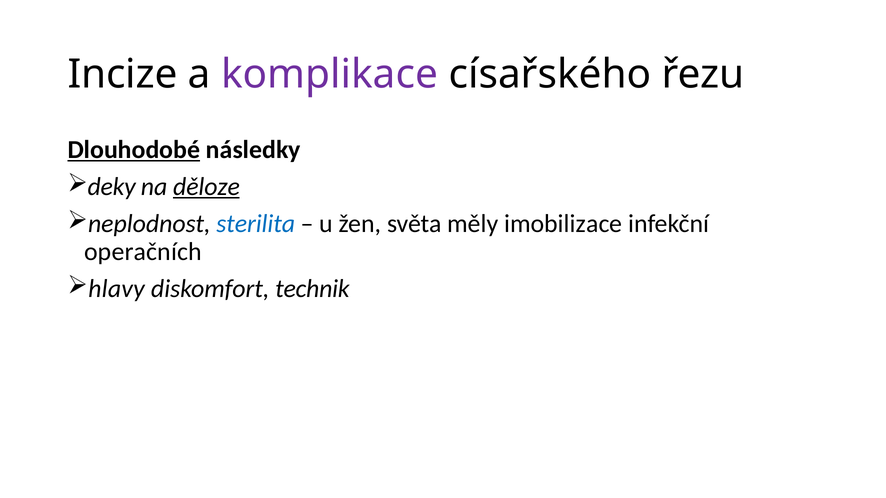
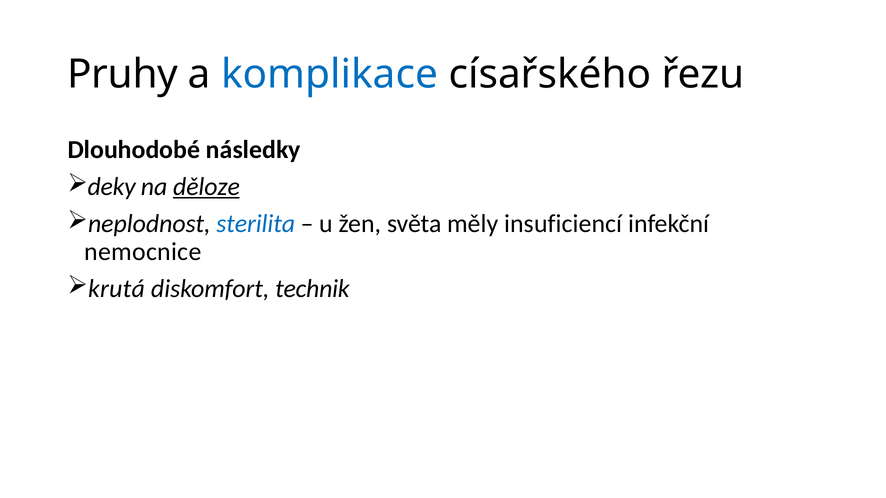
Incize: Incize -> Pruhy
komplikace colour: purple -> blue
Dlouhodobé underline: present -> none
imobilizace: imobilizace -> insuficiencí
operačních: operačních -> nemocnice
hlavy: hlavy -> krutá
